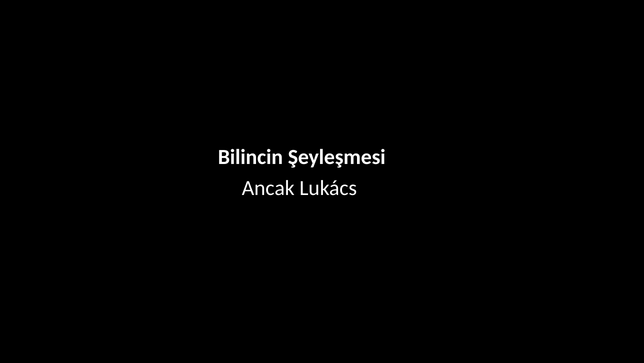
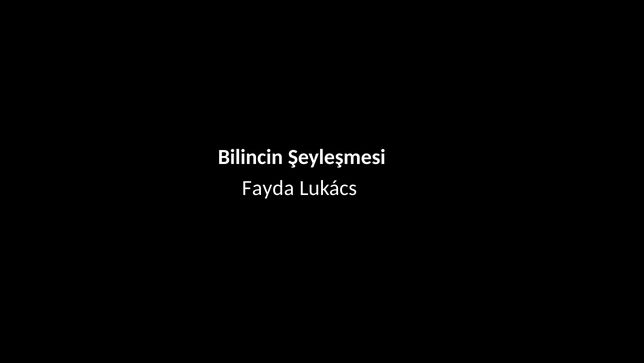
Ancak: Ancak -> Fayda
